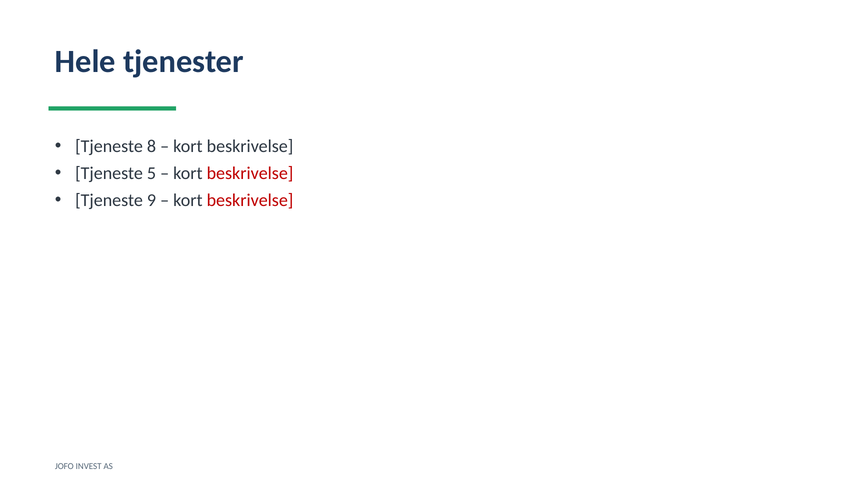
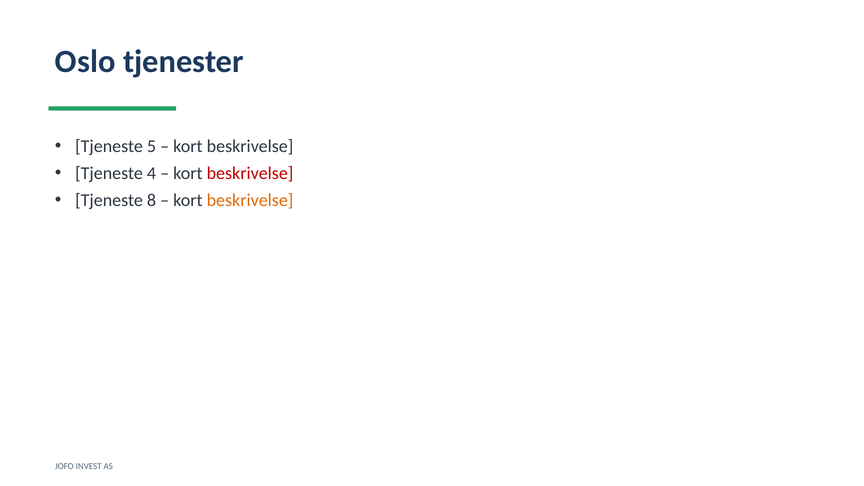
Hele: Hele -> Oslo
8: 8 -> 5
5: 5 -> 4
9: 9 -> 8
beskrivelse at (250, 200) colour: red -> orange
